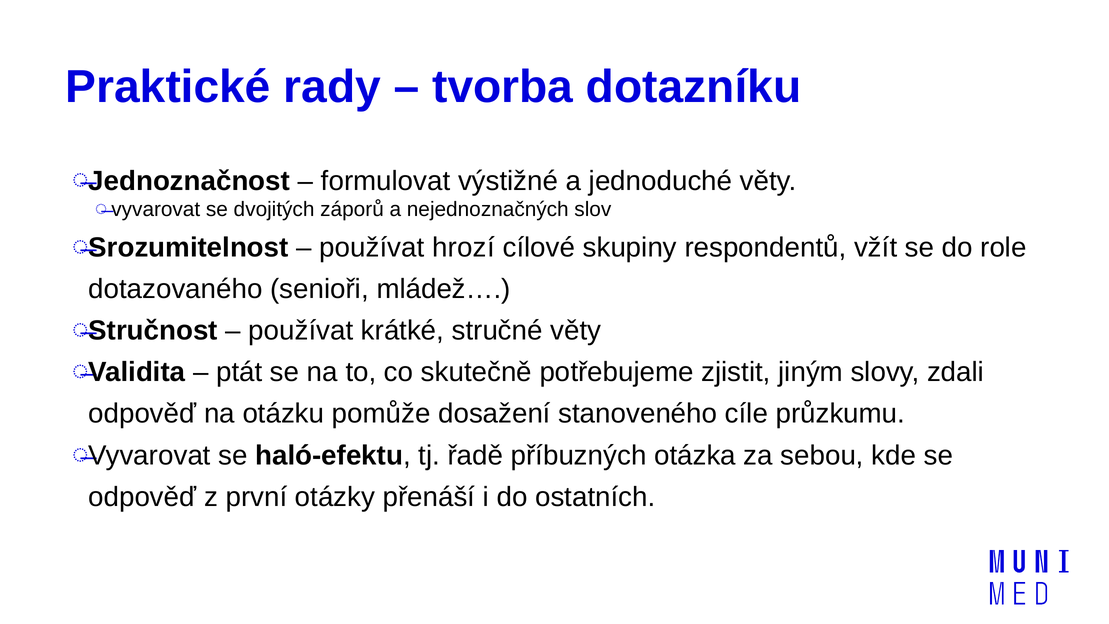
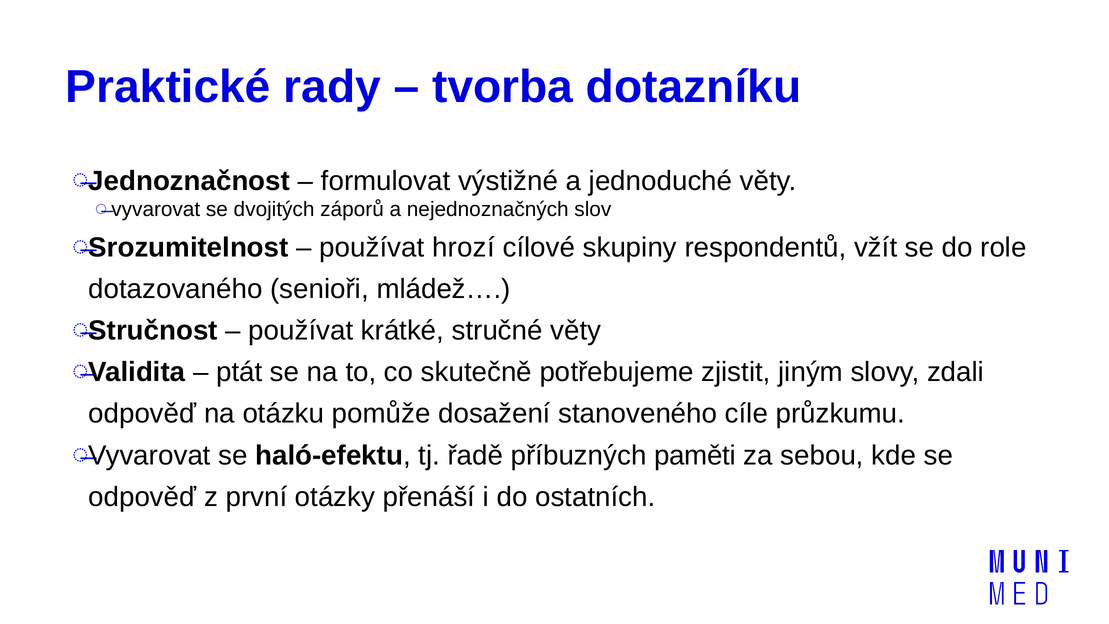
otázka: otázka -> paměti
